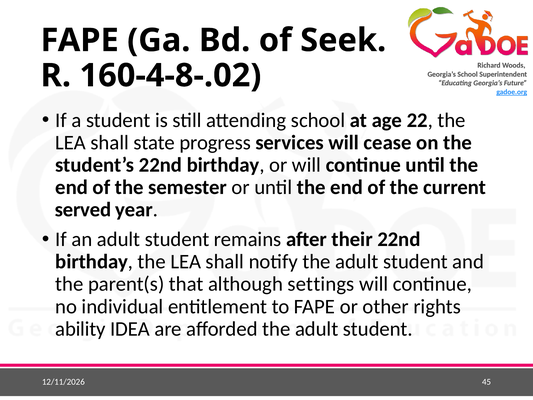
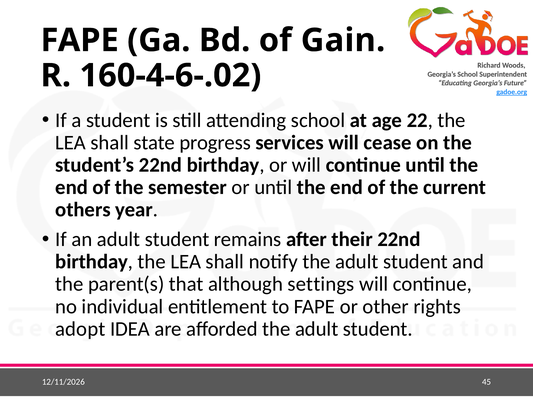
Seek: Seek -> Gain
160-4-8-.02: 160-4-8-.02 -> 160-4-6-.02
served: served -> others
ability: ability -> adopt
